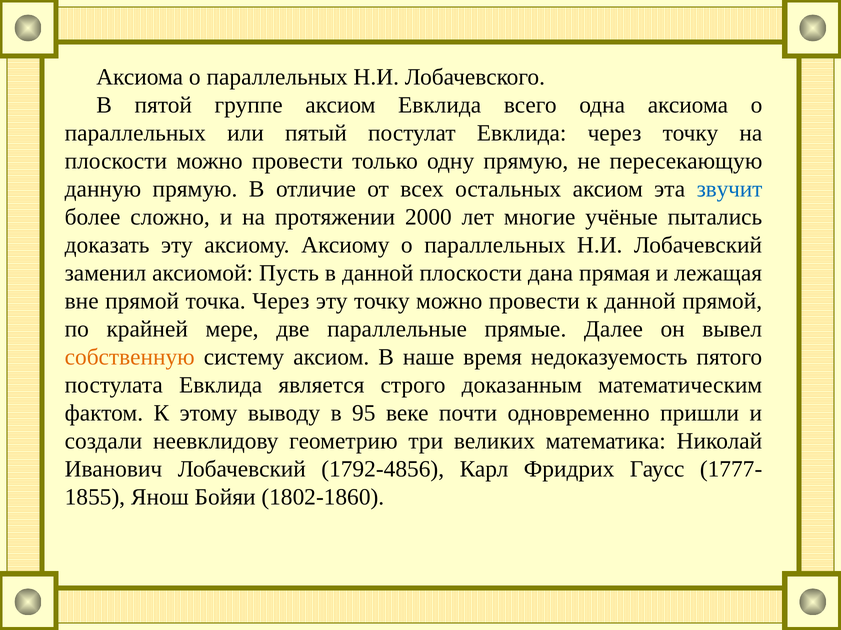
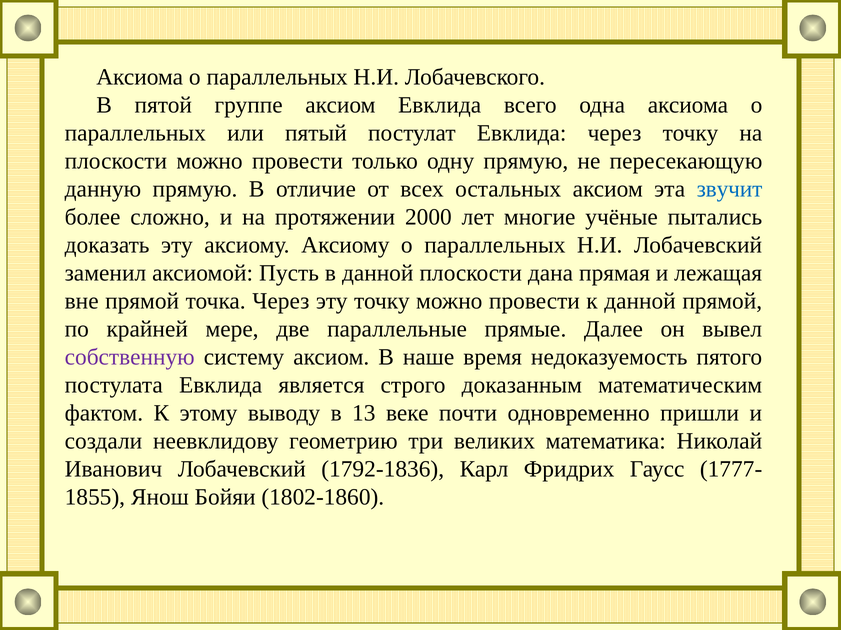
собственную colour: orange -> purple
95: 95 -> 13
1792-4856: 1792-4856 -> 1792-1836
